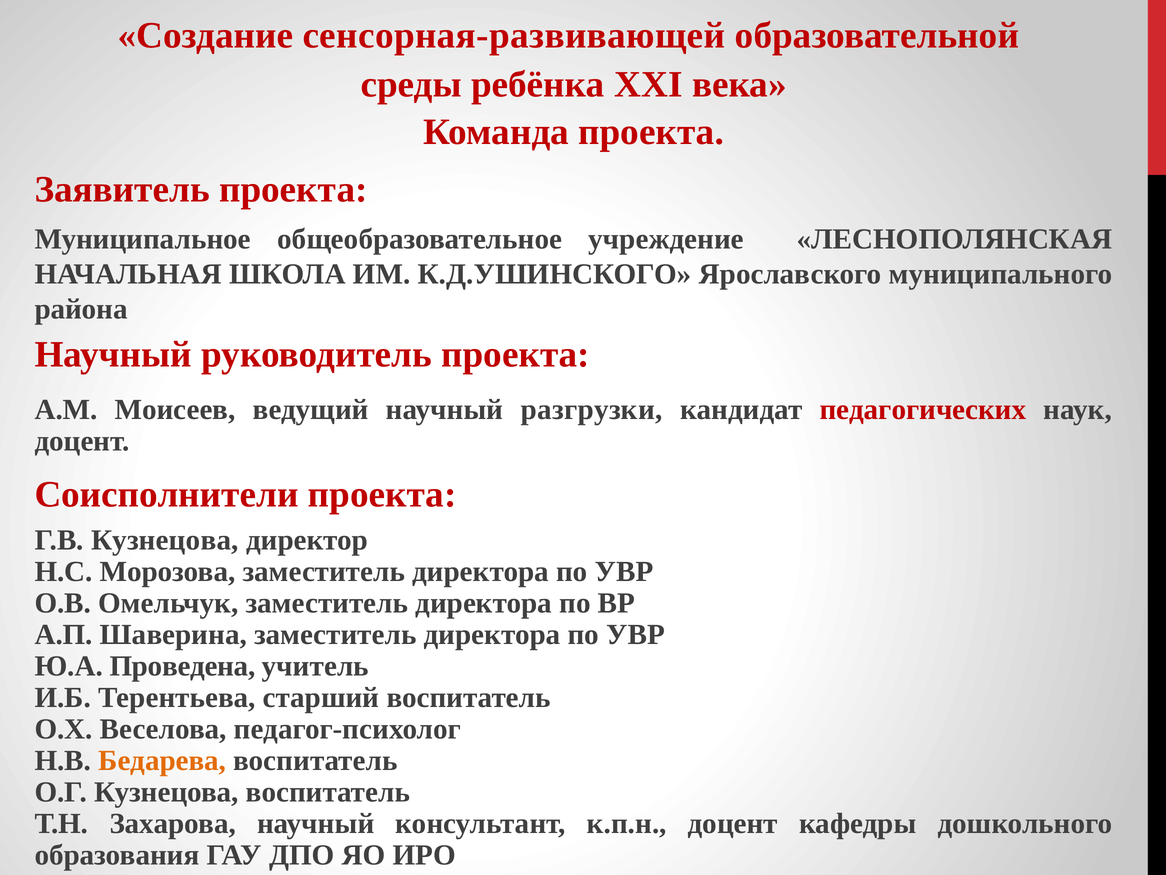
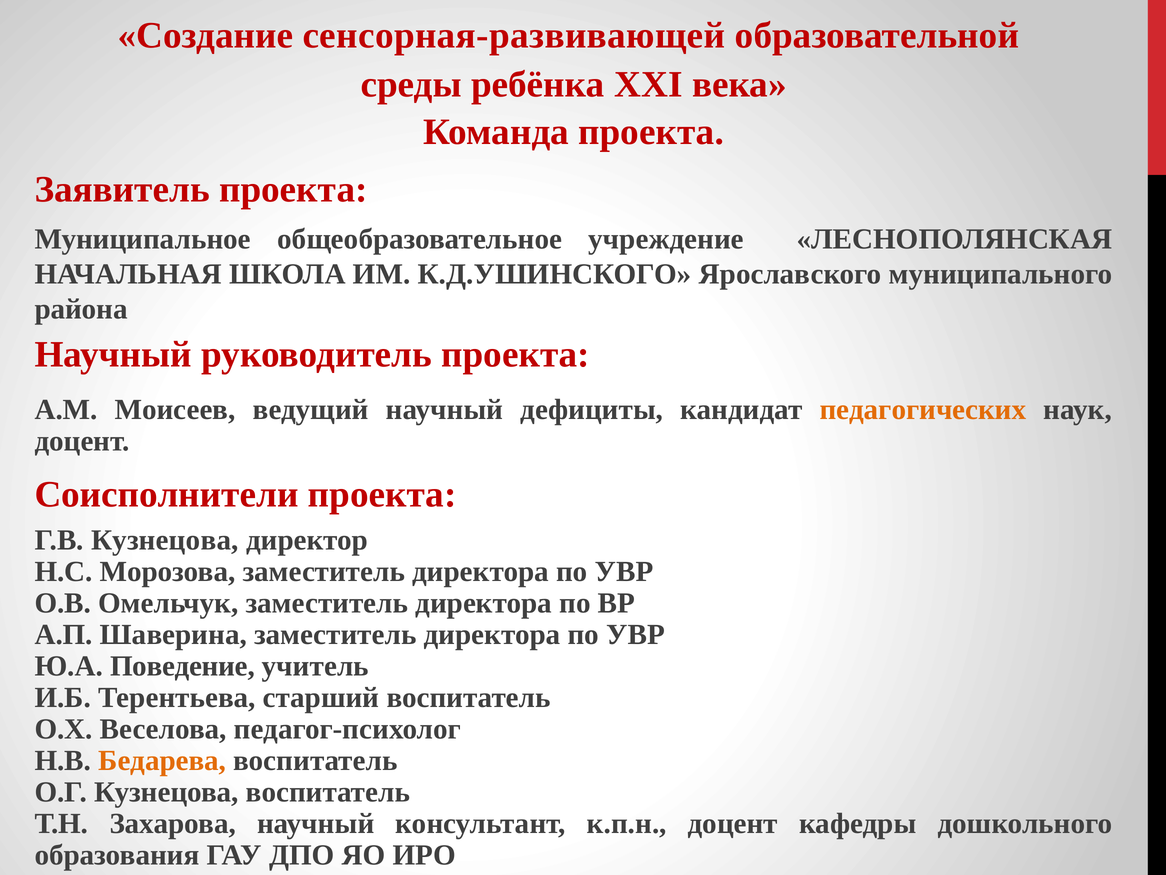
разгрузки: разгрузки -> дефициты
педагогических colour: red -> orange
Проведена: Проведена -> Поведение
